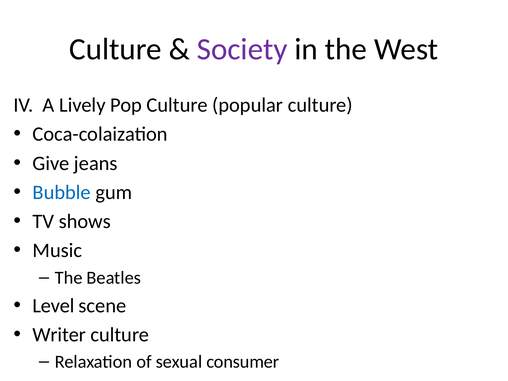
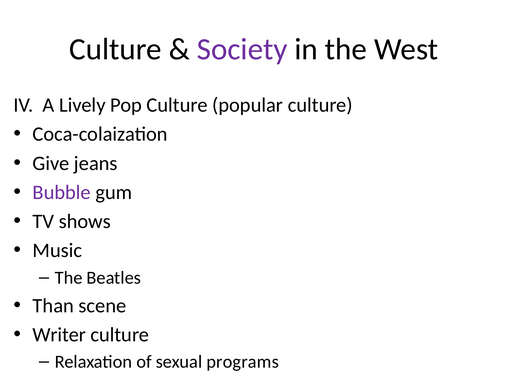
Bubble colour: blue -> purple
Level: Level -> Than
consumer: consumer -> programs
